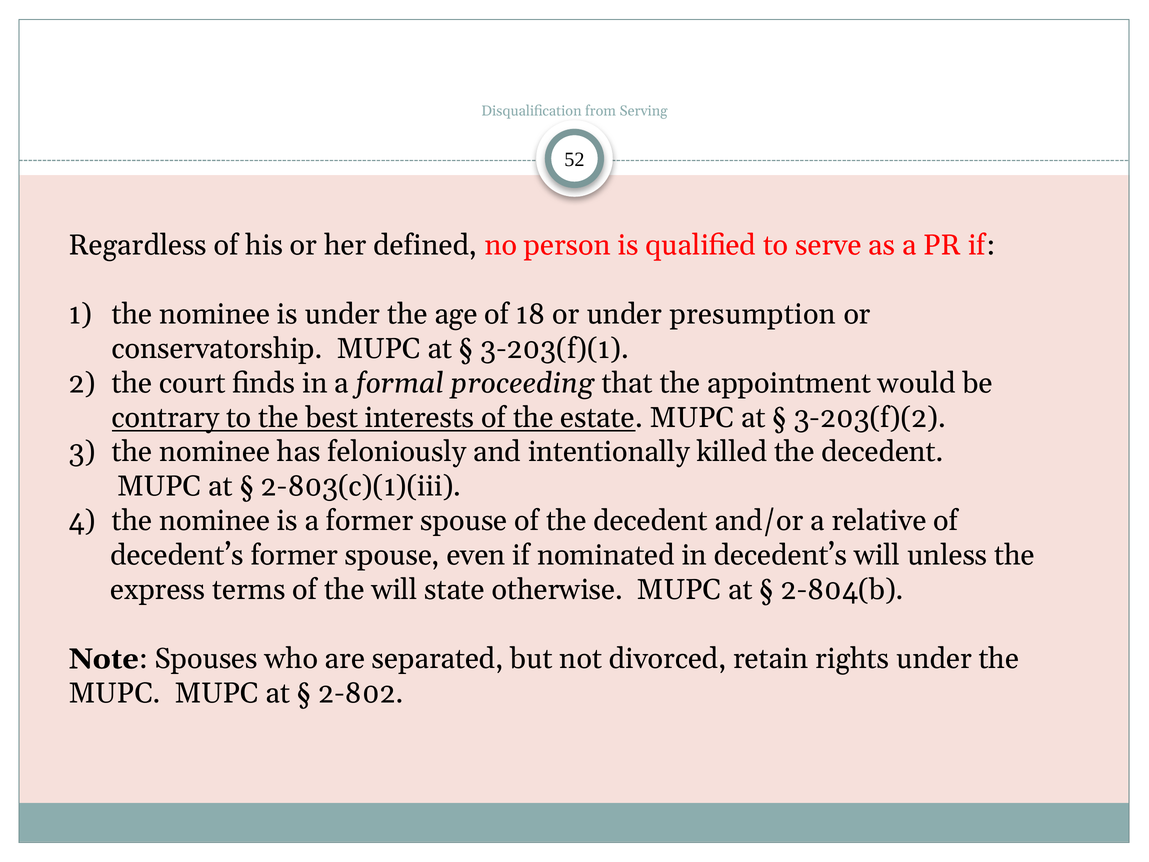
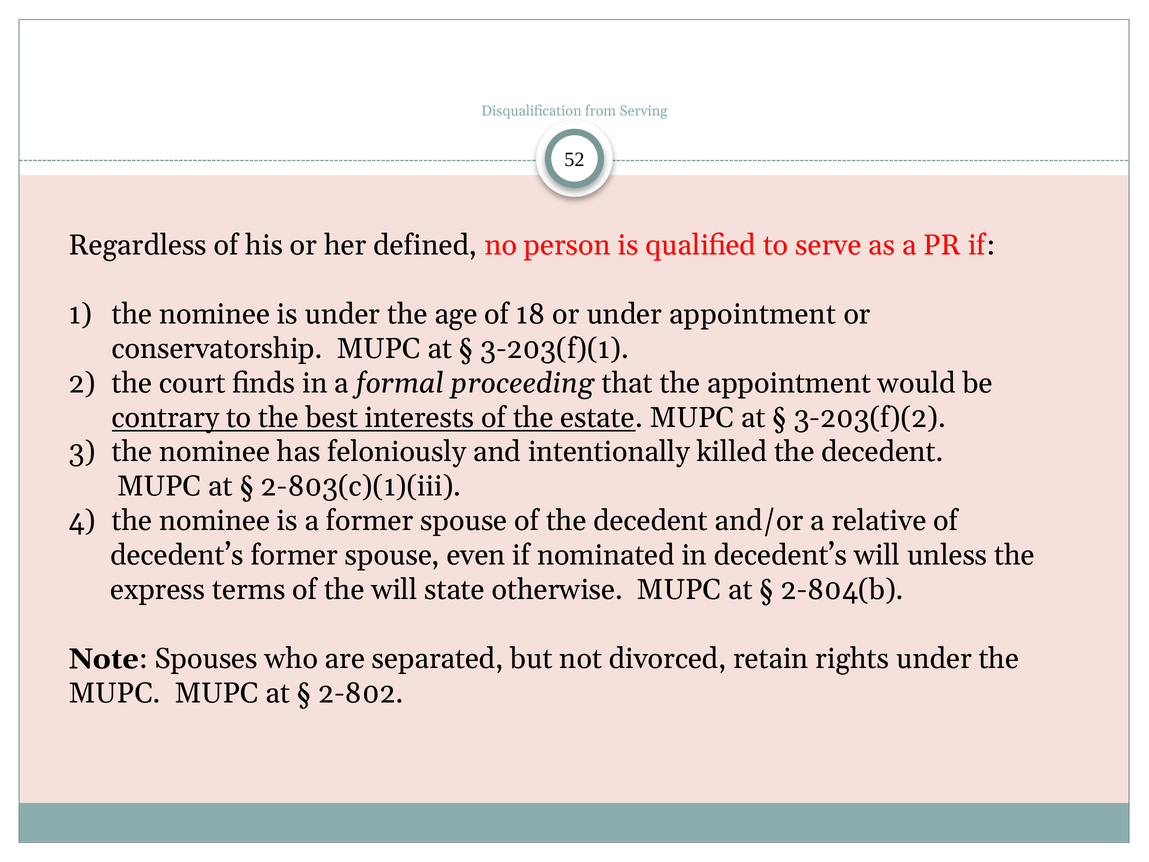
under presumption: presumption -> appointment
